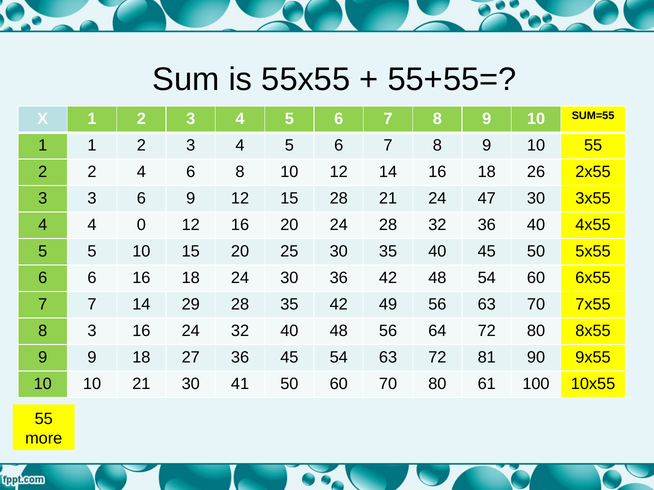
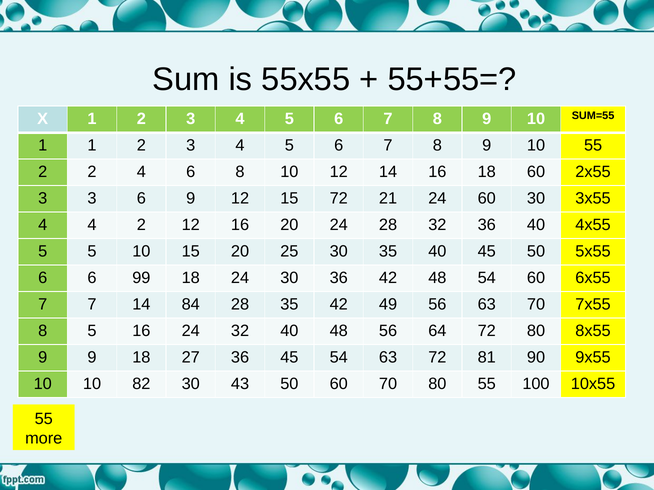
18 26: 26 -> 60
15 28: 28 -> 72
24 47: 47 -> 60
4 0: 0 -> 2
6 16: 16 -> 99
29: 29 -> 84
8 3: 3 -> 5
10 21: 21 -> 82
41: 41 -> 43
80 61: 61 -> 55
